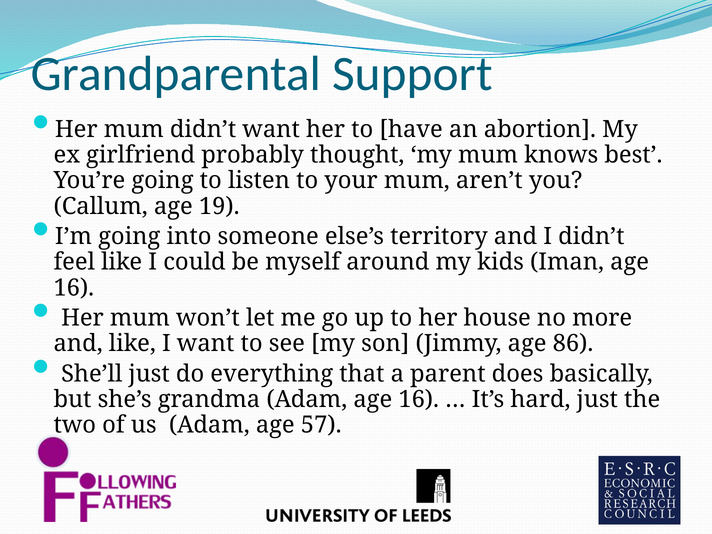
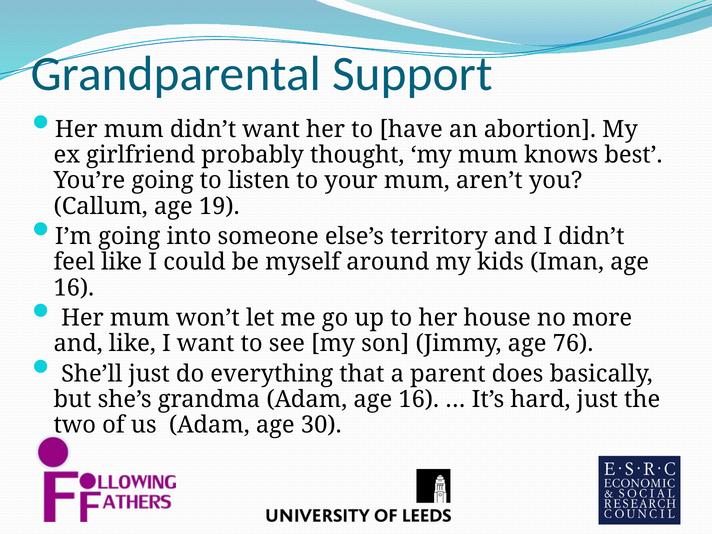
86: 86 -> 76
57: 57 -> 30
